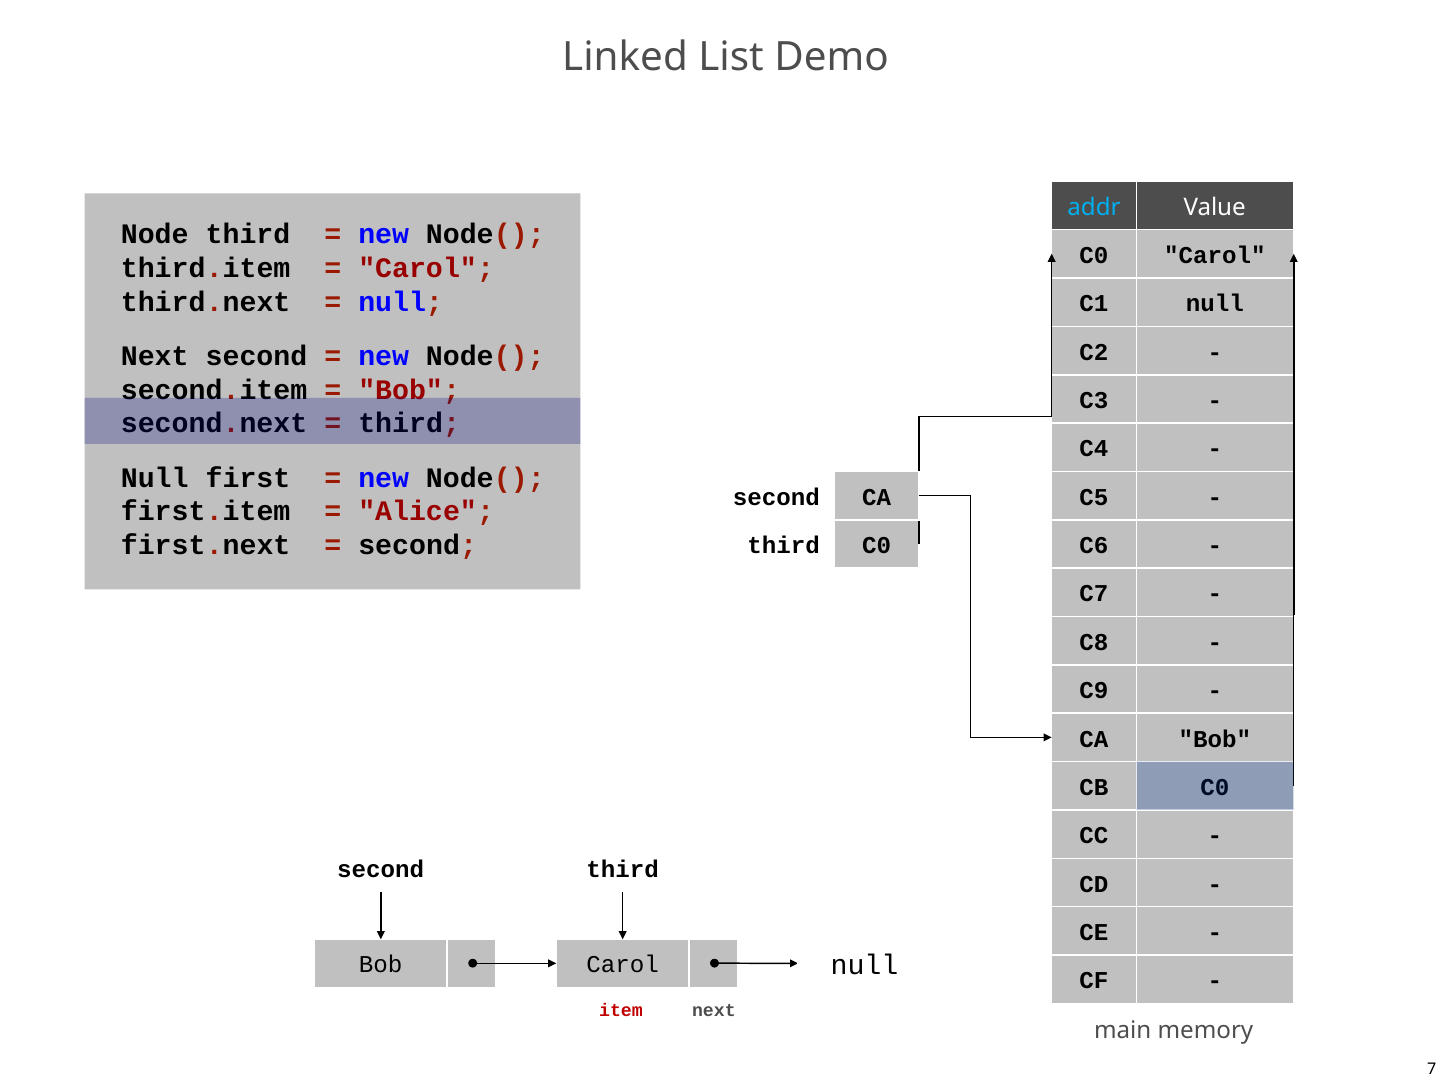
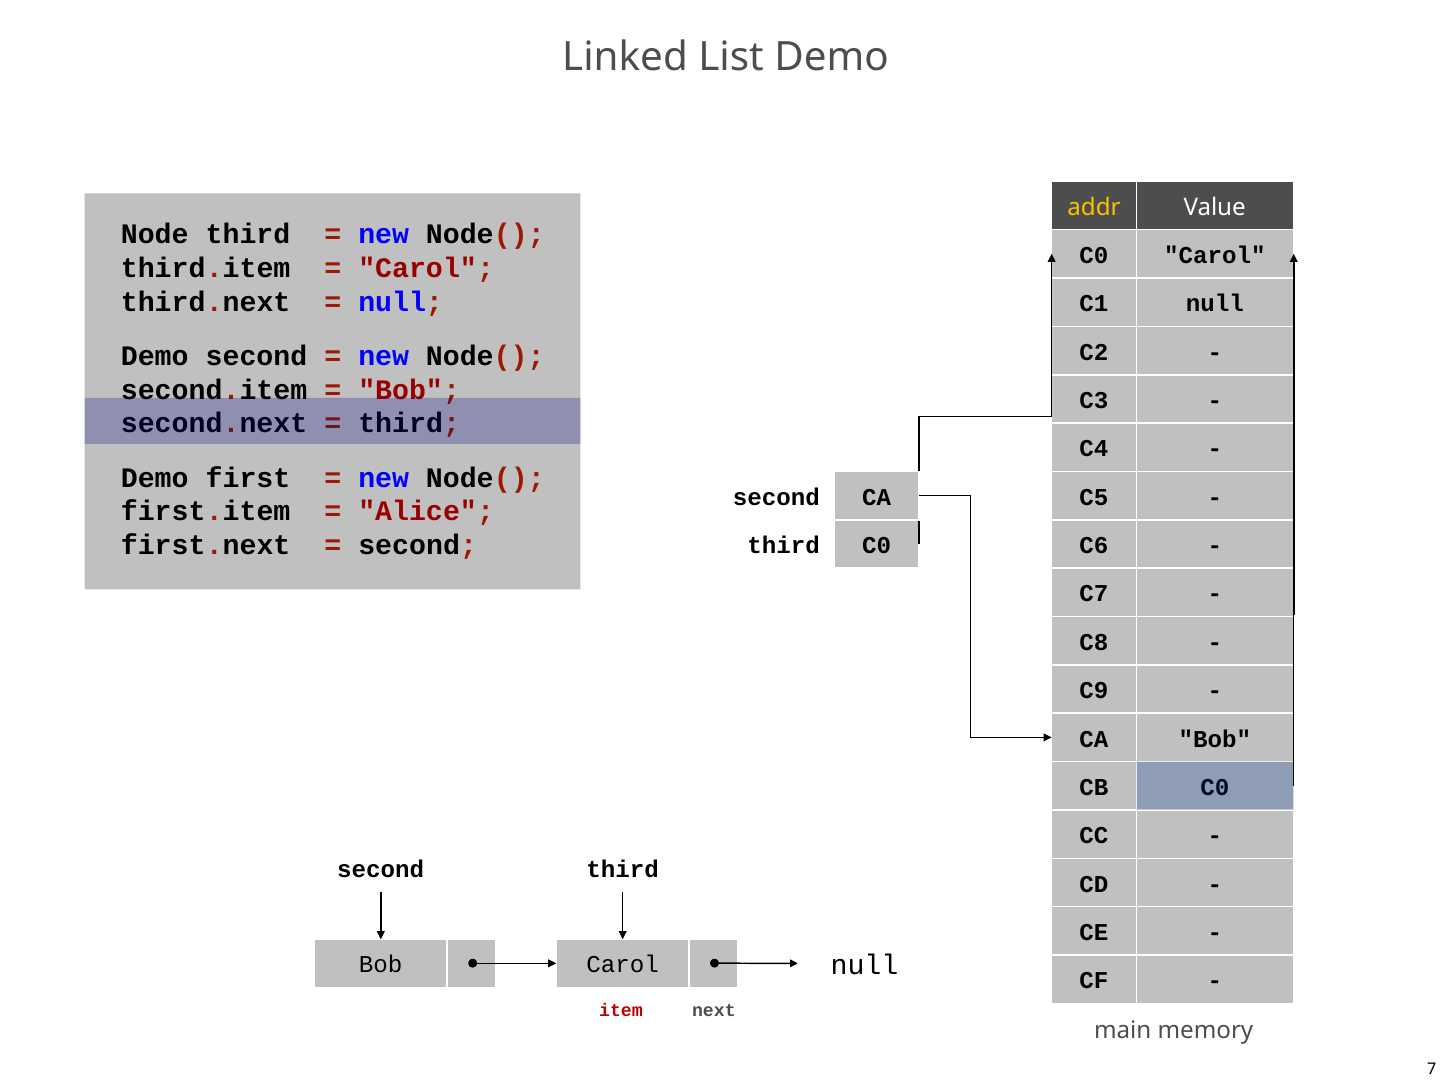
addr colour: light blue -> yellow
Next at (155, 356): Next -> Demo
Null at (155, 478): Null -> Demo
